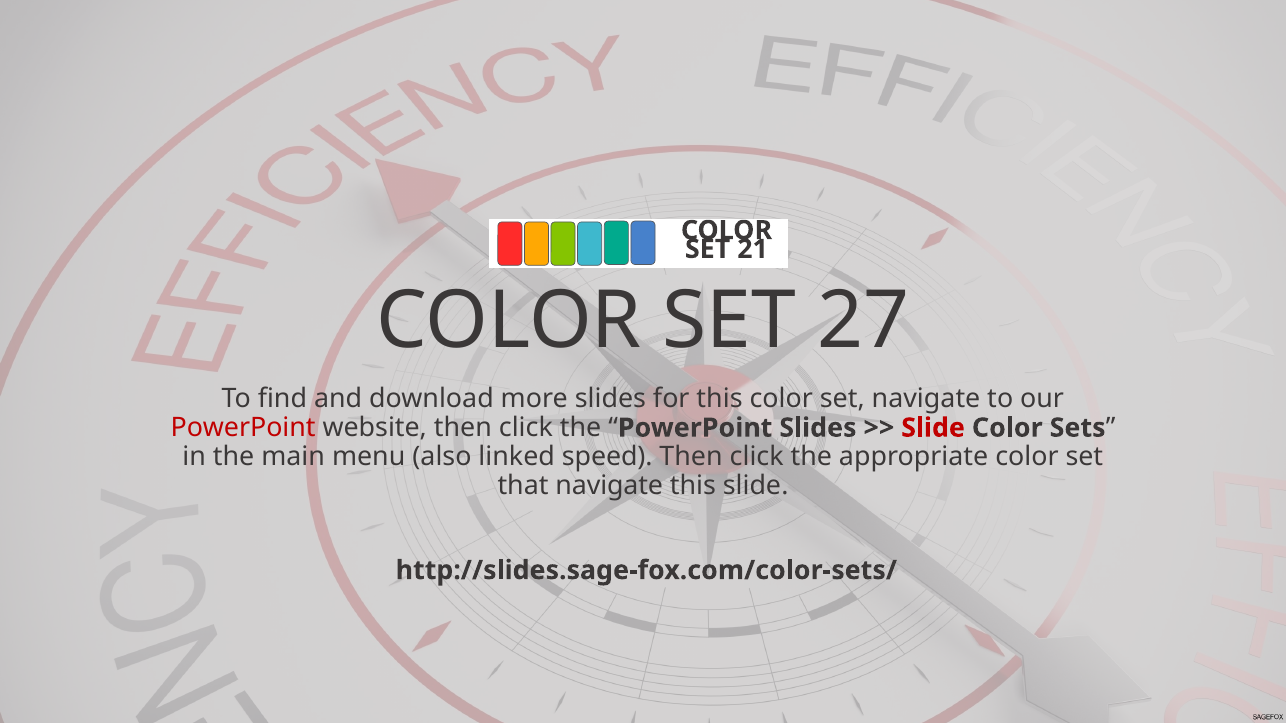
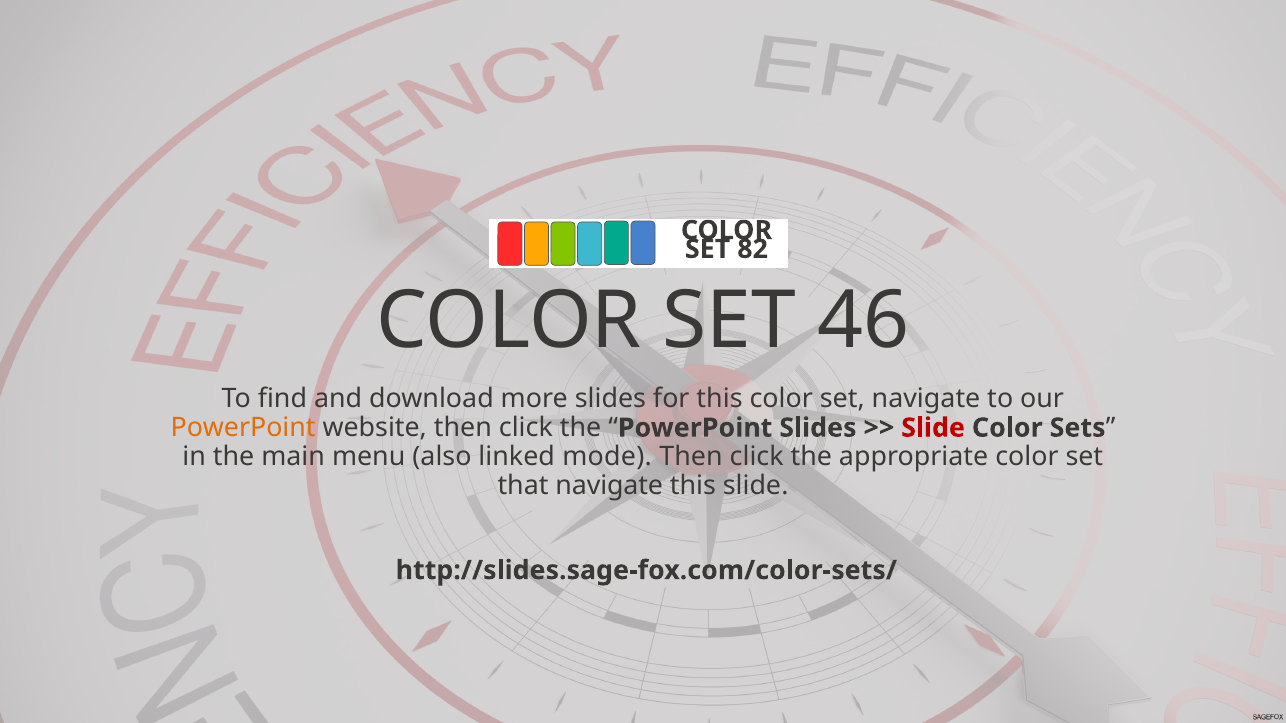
21: 21 -> 82
27: 27 -> 46
PowerPoint at (243, 428) colour: red -> orange
speed: speed -> mode
